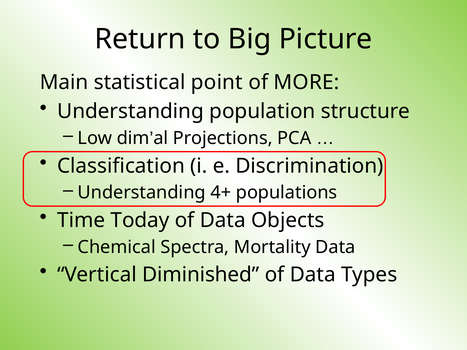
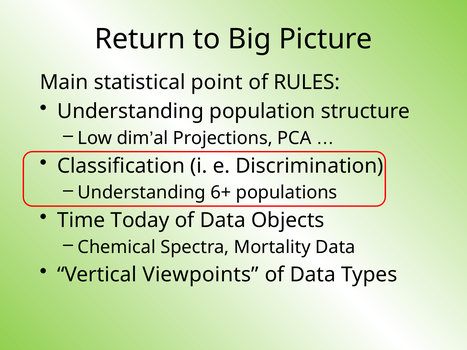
MORE: MORE -> RULES
4+: 4+ -> 6+
Diminished: Diminished -> Viewpoints
